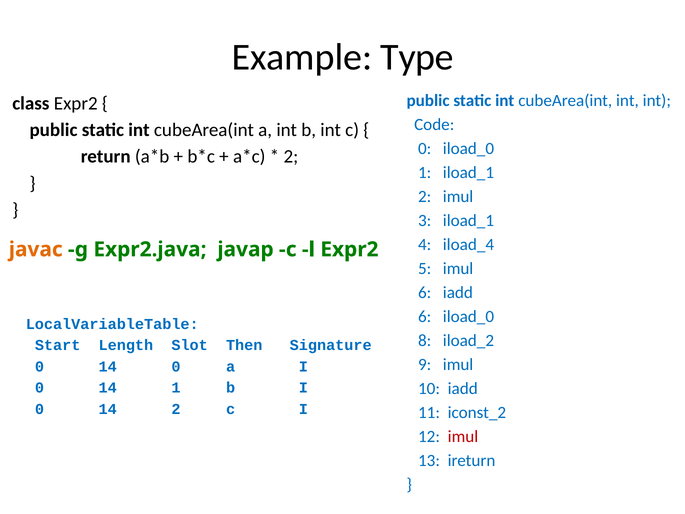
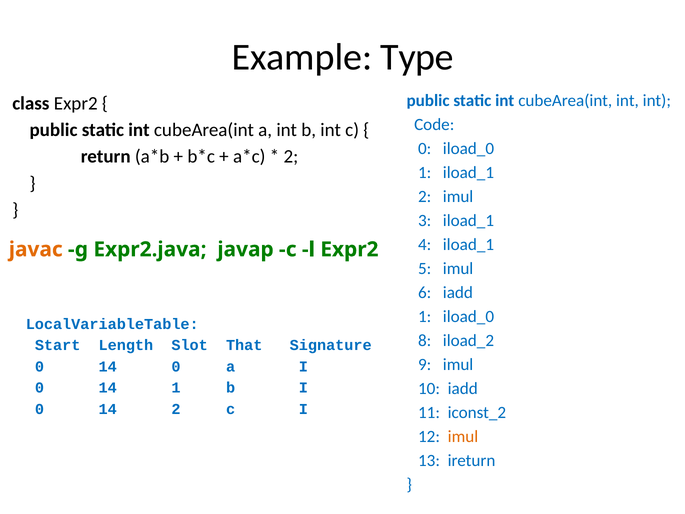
4 iload_4: iload_4 -> iload_1
6 at (425, 316): 6 -> 1
Then: Then -> That
imul at (463, 436) colour: red -> orange
